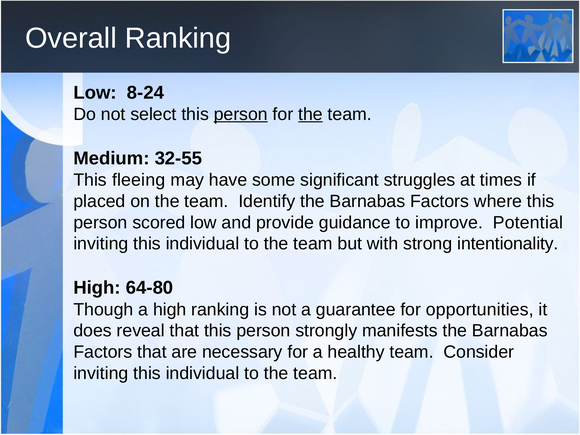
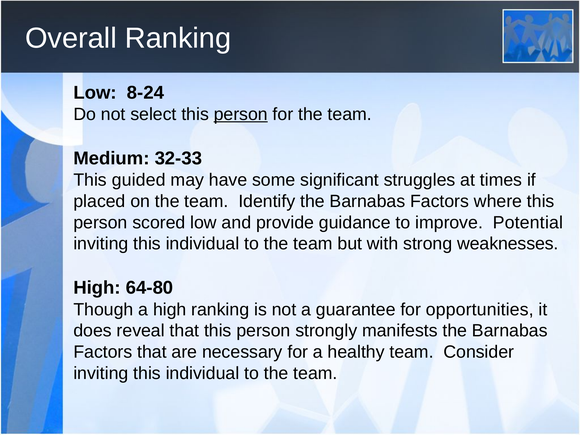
the at (310, 114) underline: present -> none
32-55: 32-55 -> 32-33
fleeing: fleeing -> guided
intentionality: intentionality -> weaknesses
